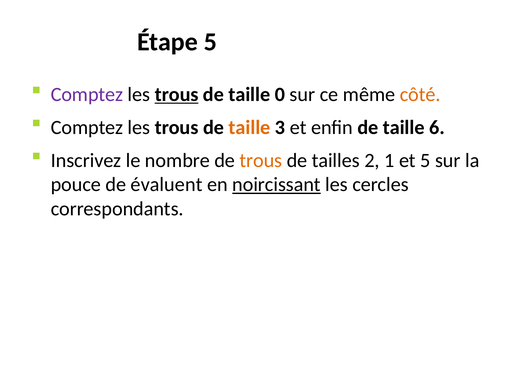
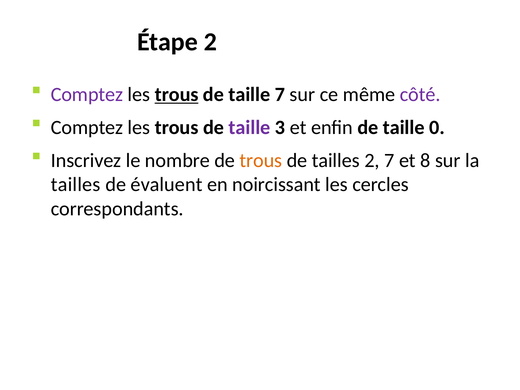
Étape 5: 5 -> 2
taille 0: 0 -> 7
côté colour: orange -> purple
taille at (250, 127) colour: orange -> purple
6: 6 -> 0
2 1: 1 -> 7
et 5: 5 -> 8
pouce at (76, 185): pouce -> tailles
noircissant underline: present -> none
